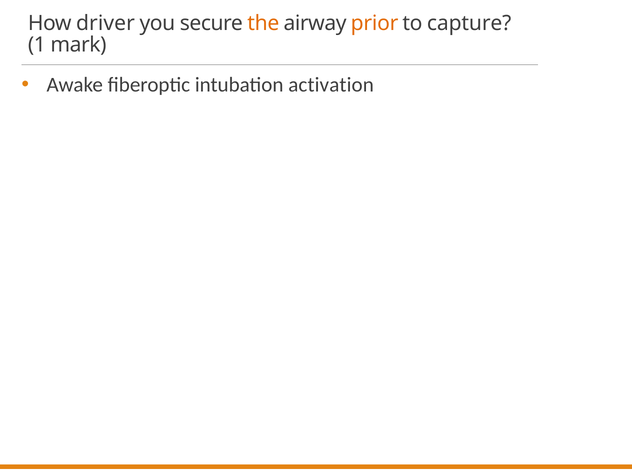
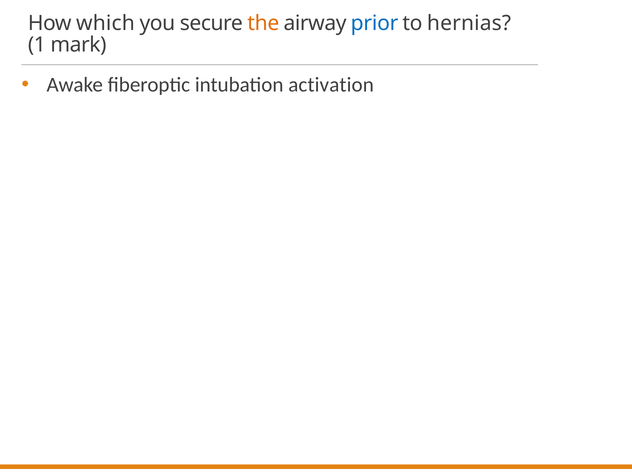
driver: driver -> which
prior colour: orange -> blue
capture: capture -> hernias
